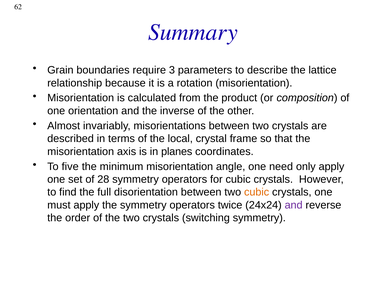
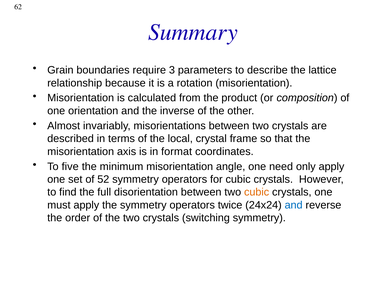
planes: planes -> format
28: 28 -> 52
and at (294, 205) colour: purple -> blue
